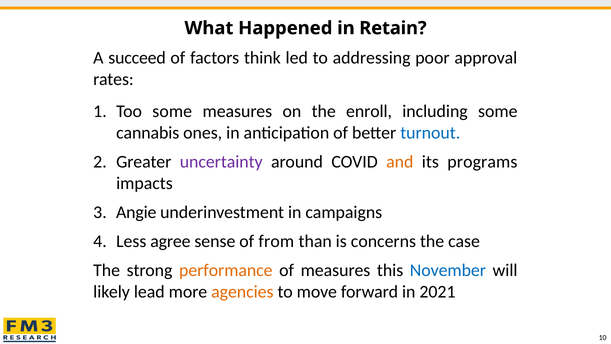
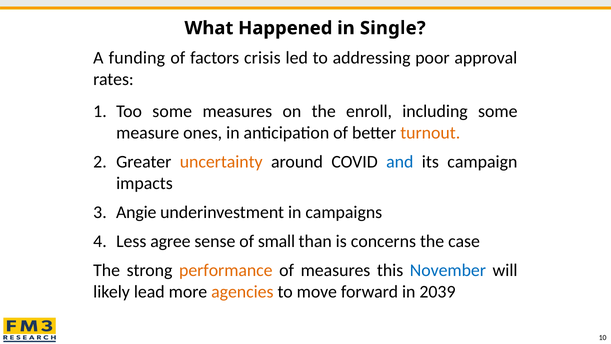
Retain: Retain -> Single
succeed: succeed -> funding
think: think -> crisis
cannabis: cannabis -> measure
turnout colour: blue -> orange
uncertainty colour: purple -> orange
and colour: orange -> blue
programs: programs -> campaign
from: from -> small
2021: 2021 -> 2039
